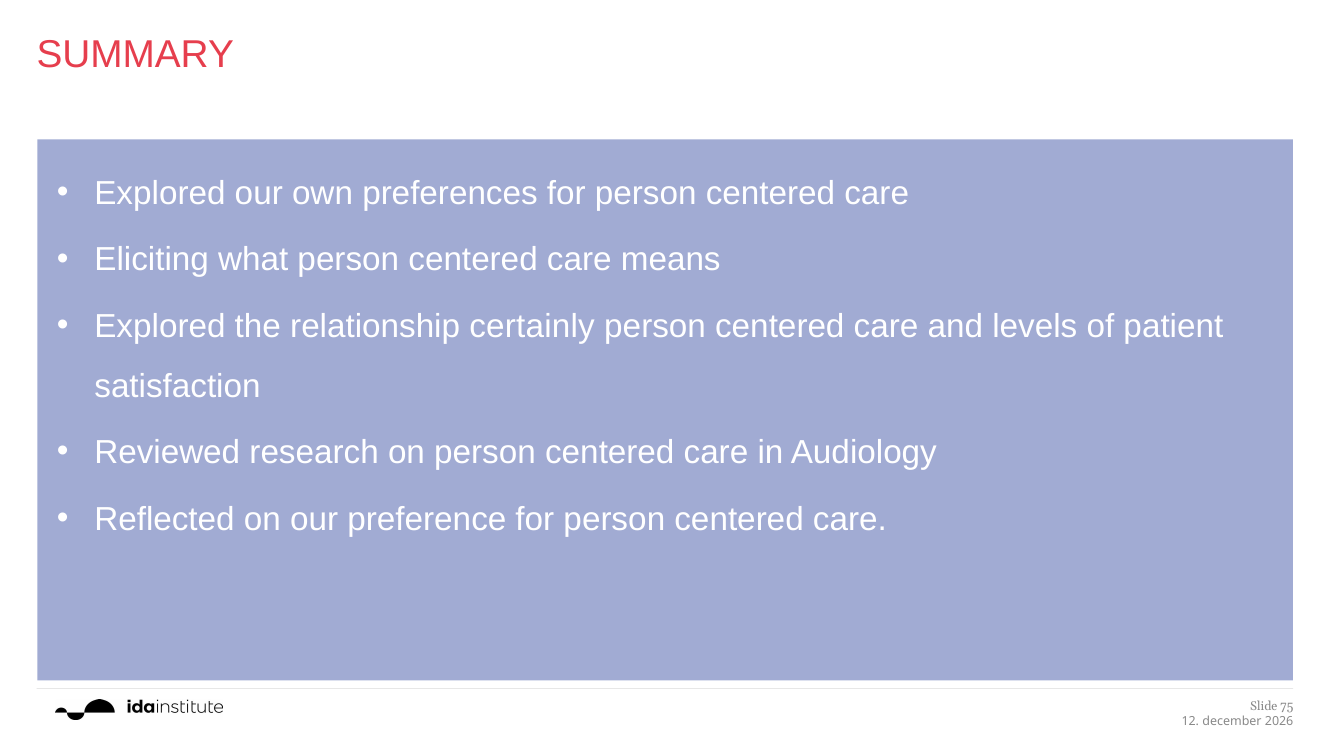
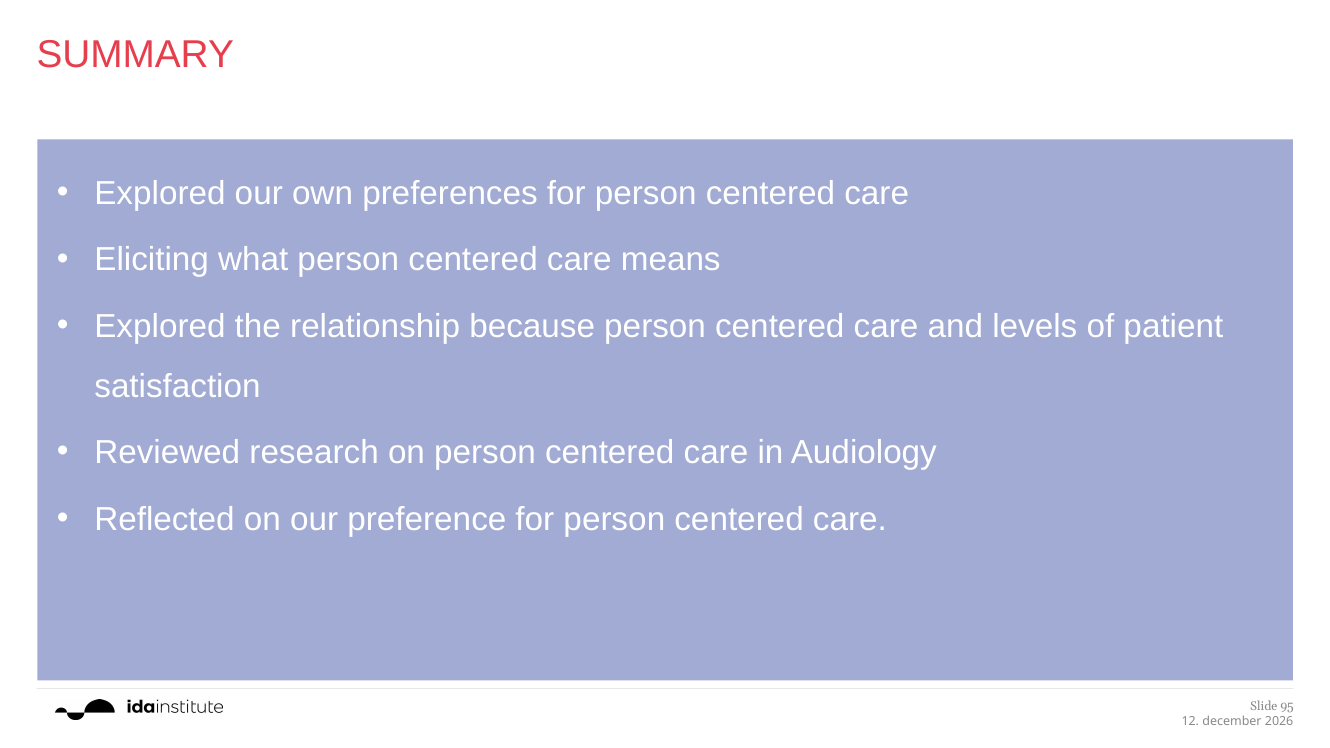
certainly: certainly -> because
75: 75 -> 95
